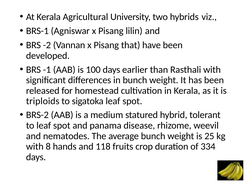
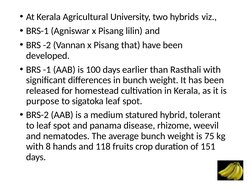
triploids: triploids -> purpose
25: 25 -> 75
334: 334 -> 151
